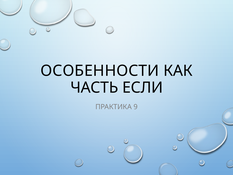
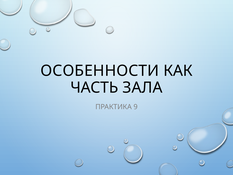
ЕСЛИ: ЕСЛИ -> ЗАЛА
